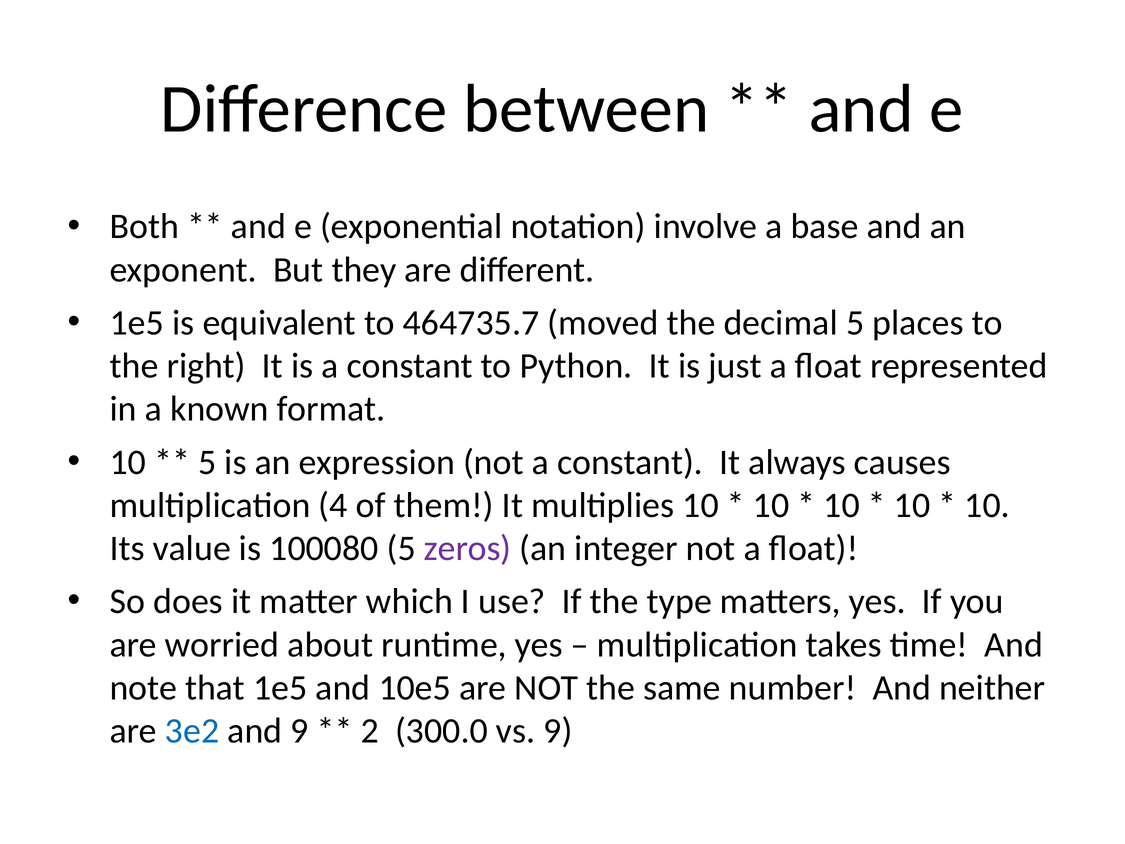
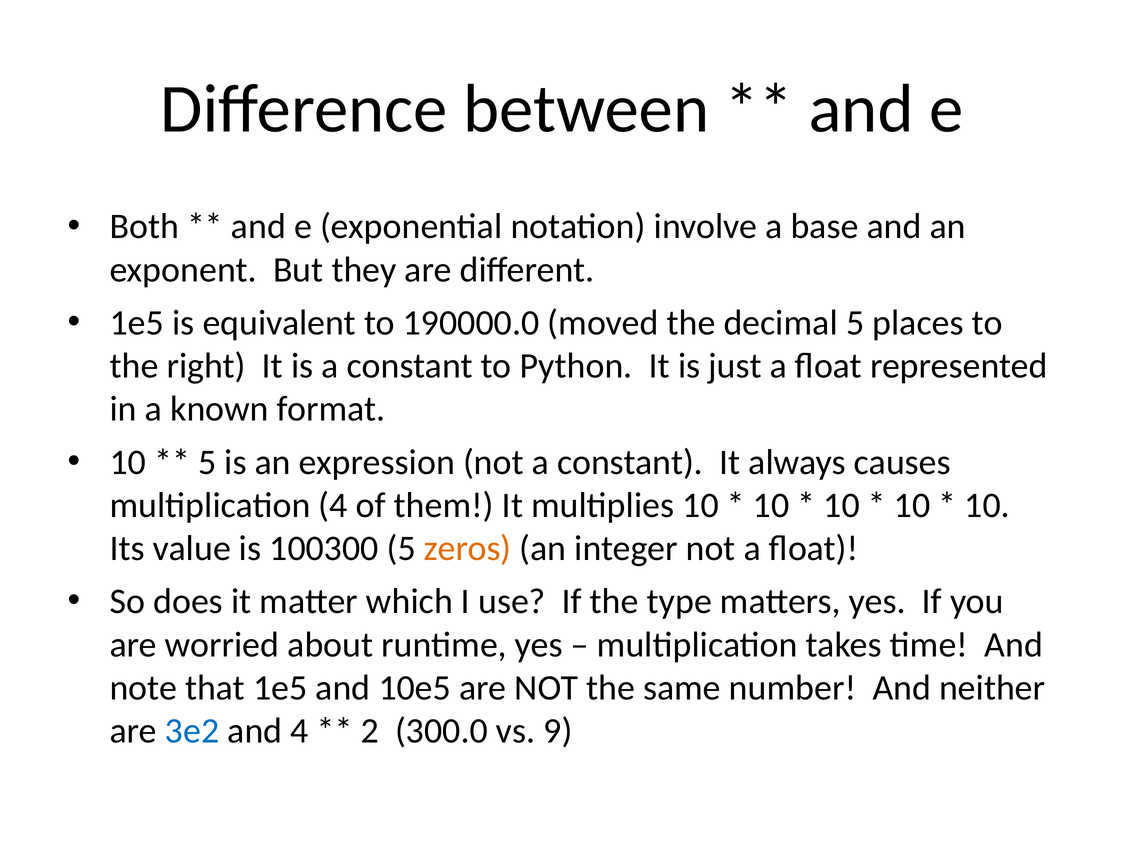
464735.7: 464735.7 -> 190000.0
100080: 100080 -> 100300
zeros colour: purple -> orange
and 9: 9 -> 4
